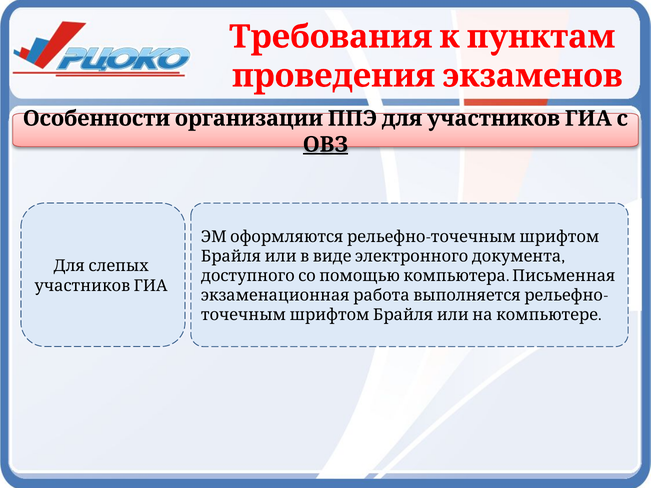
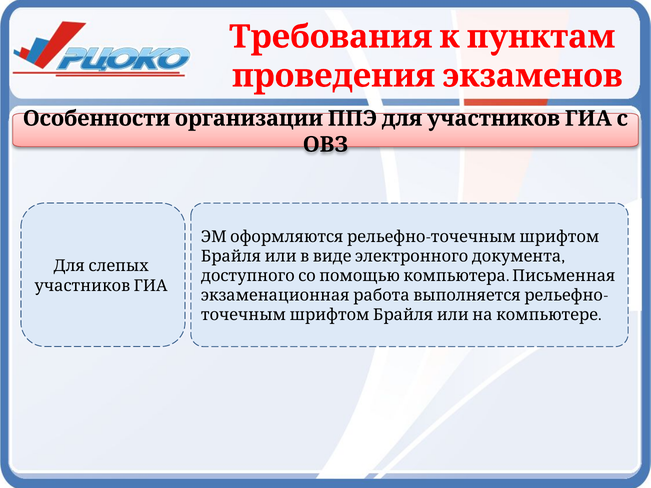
ОВЗ underline: present -> none
